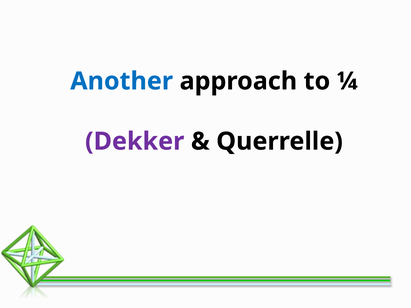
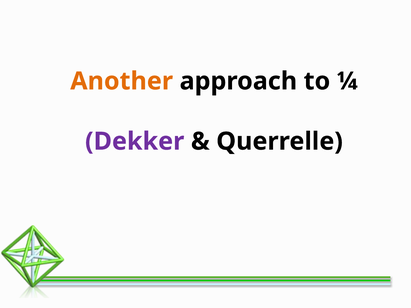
Another colour: blue -> orange
